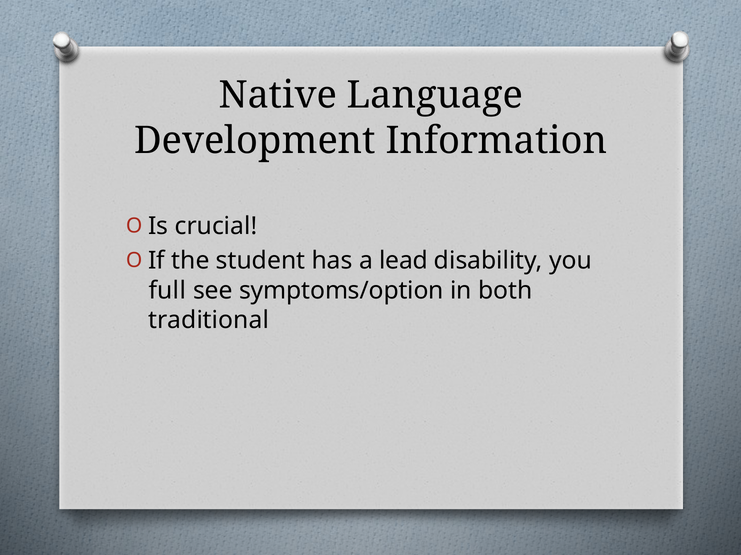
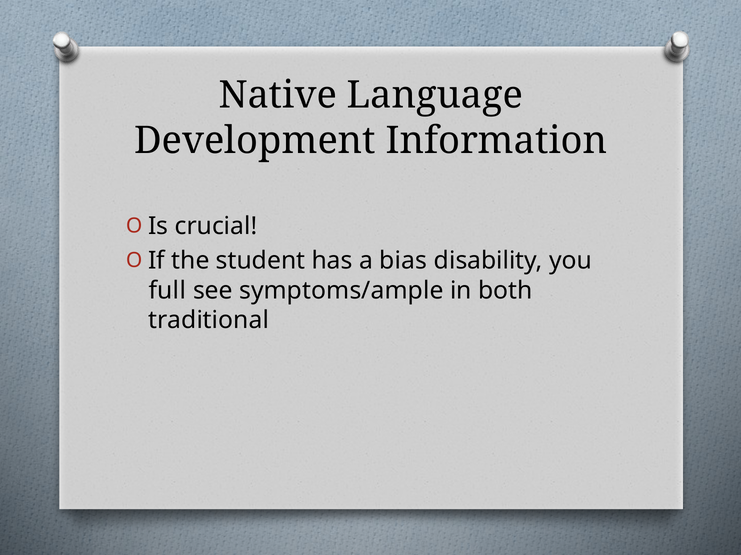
lead: lead -> bias
symptoms/option: symptoms/option -> symptoms/ample
